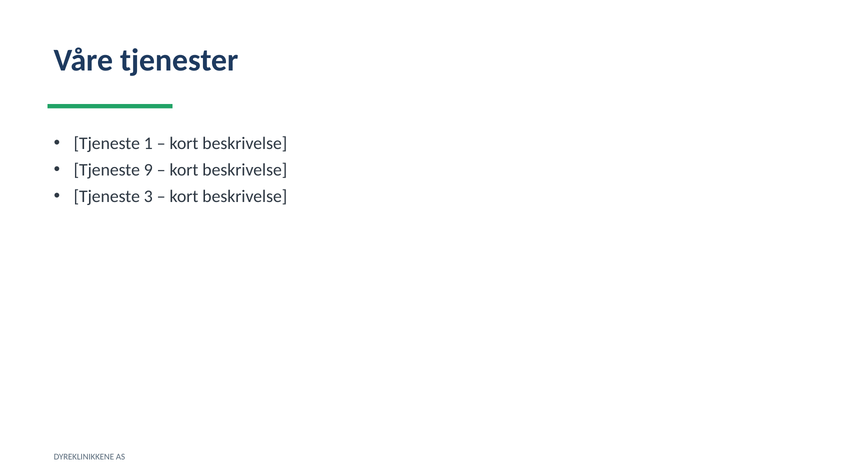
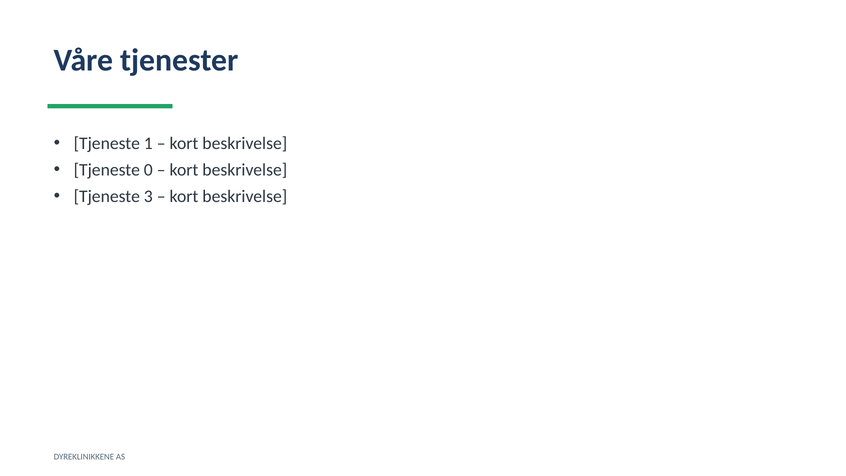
9: 9 -> 0
